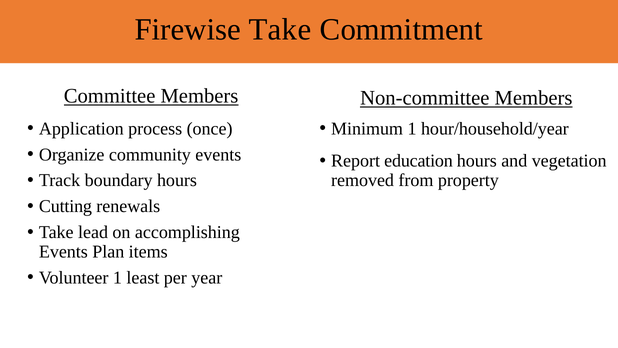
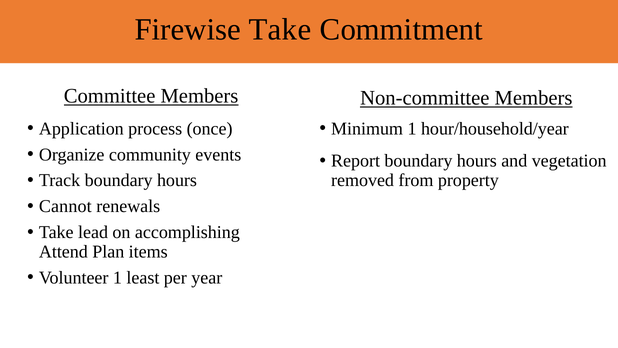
Report education: education -> boundary
Cutting: Cutting -> Cannot
Events at (63, 252): Events -> Attend
